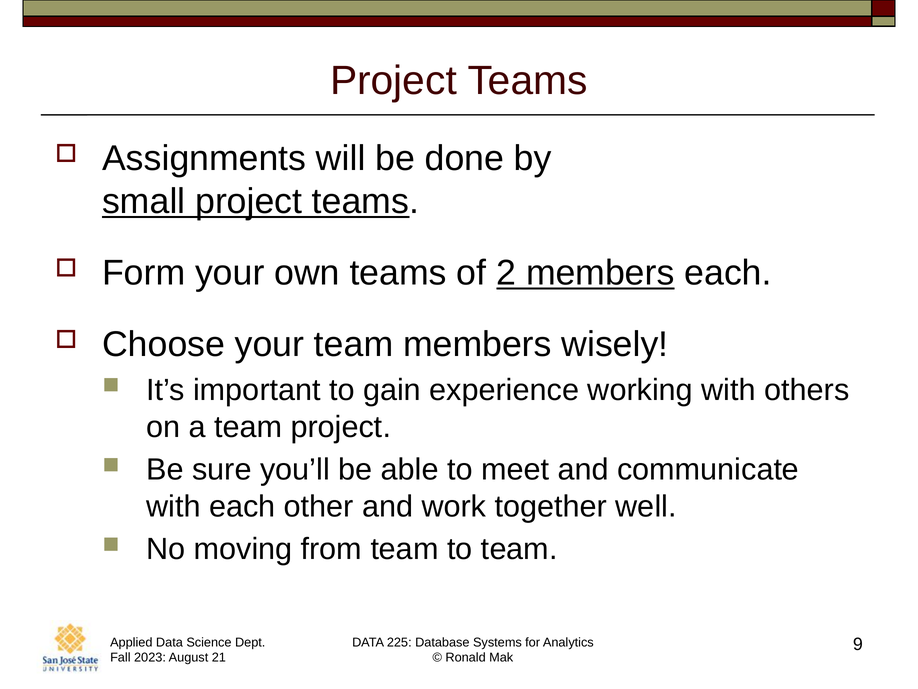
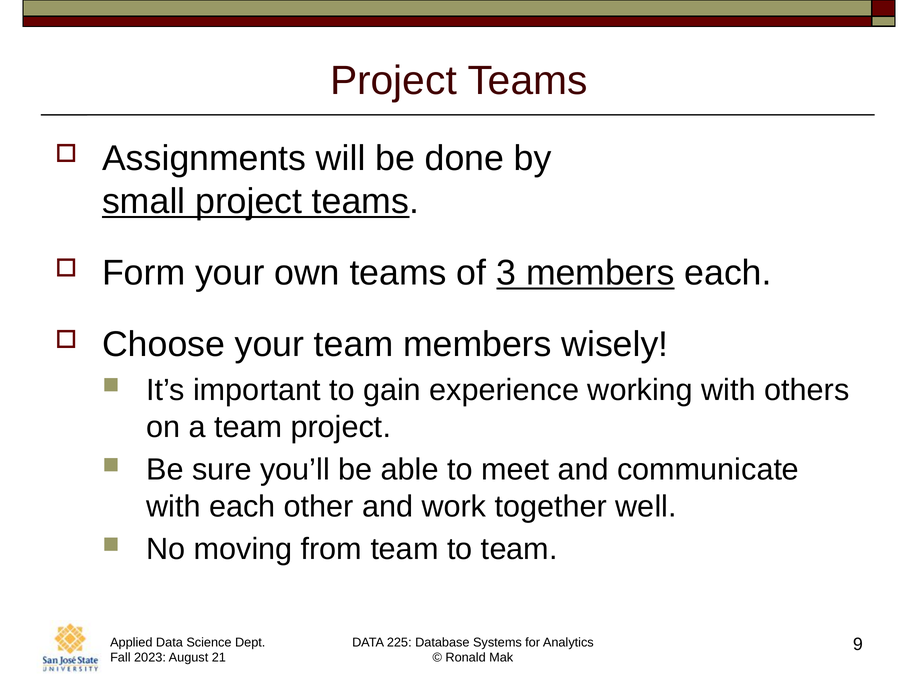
2: 2 -> 3
